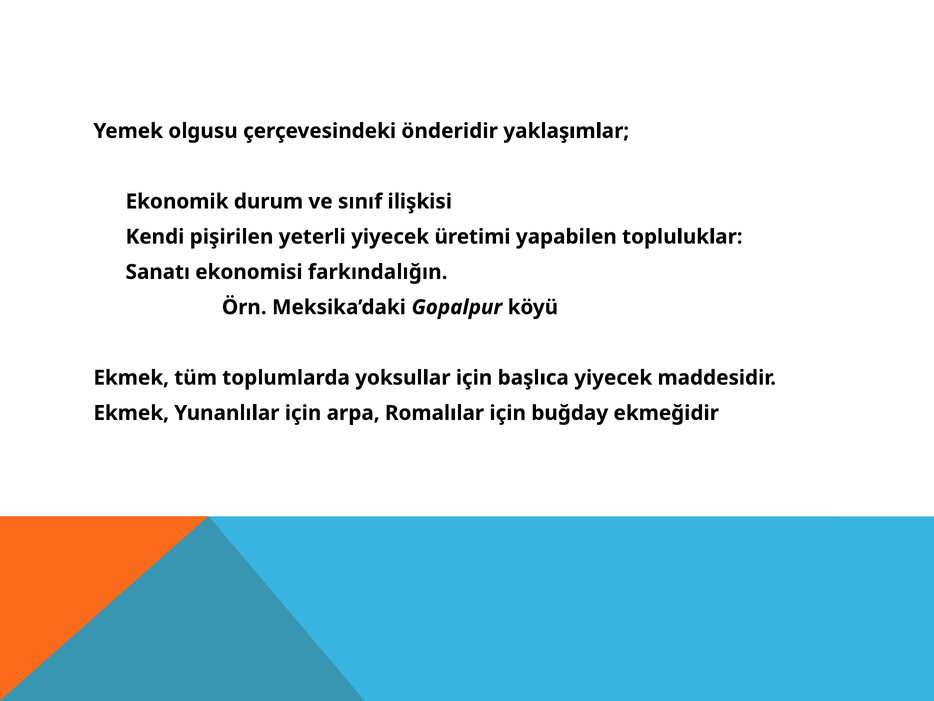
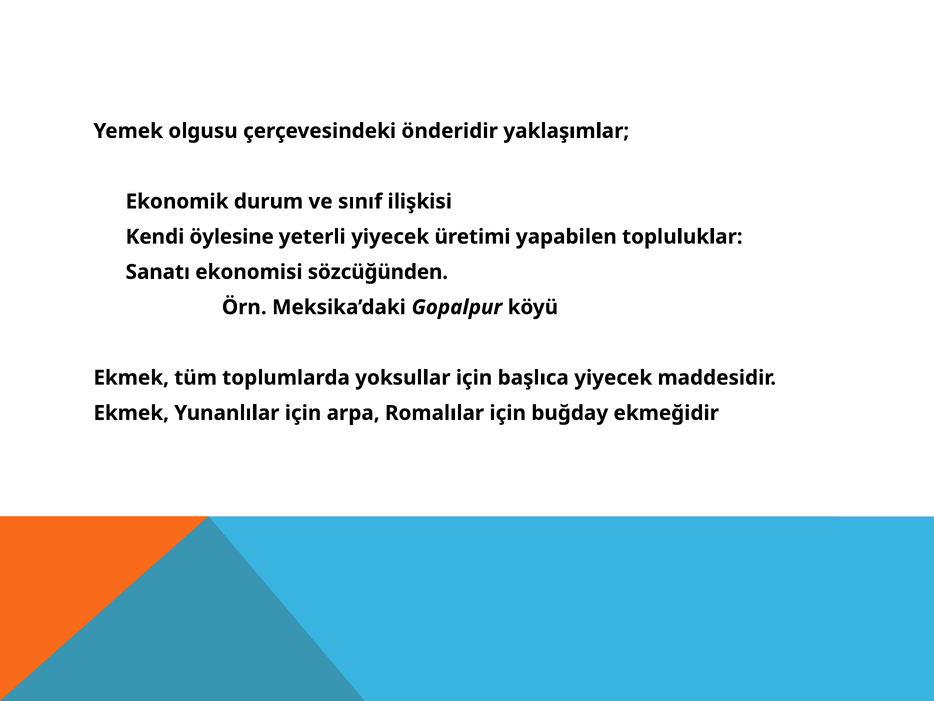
pişirilen: pişirilen -> öylesine
farkındalığın: farkındalığın -> sözcüğünden
